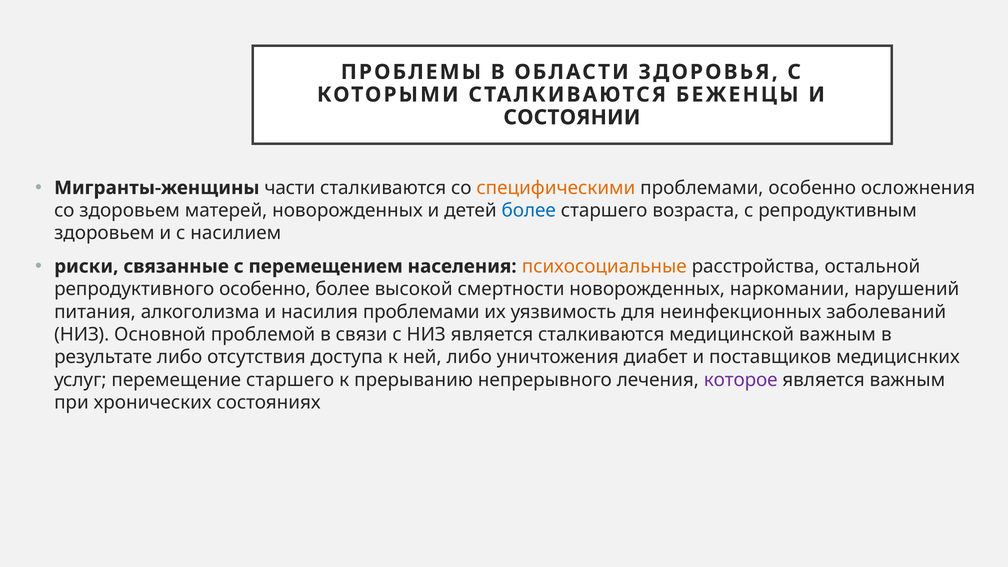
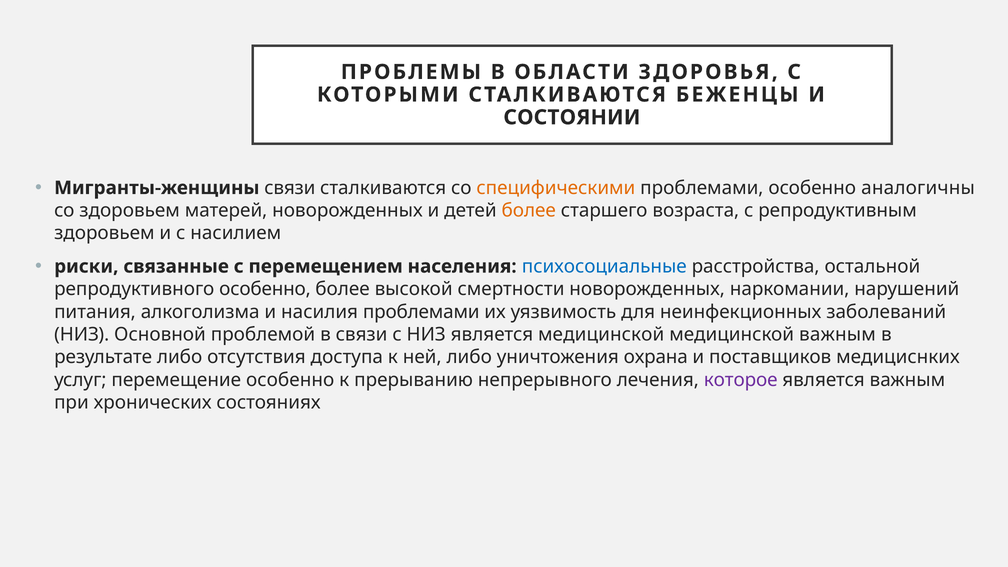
Мигранты-женщины части: части -> связи
осложнения: осложнения -> аналогичны
более at (529, 211) colour: blue -> orange
психосоциальные colour: orange -> blue
является сталкиваются: сталкиваются -> медицинской
диабет: диабет -> охрана
перемещение старшего: старшего -> особенно
